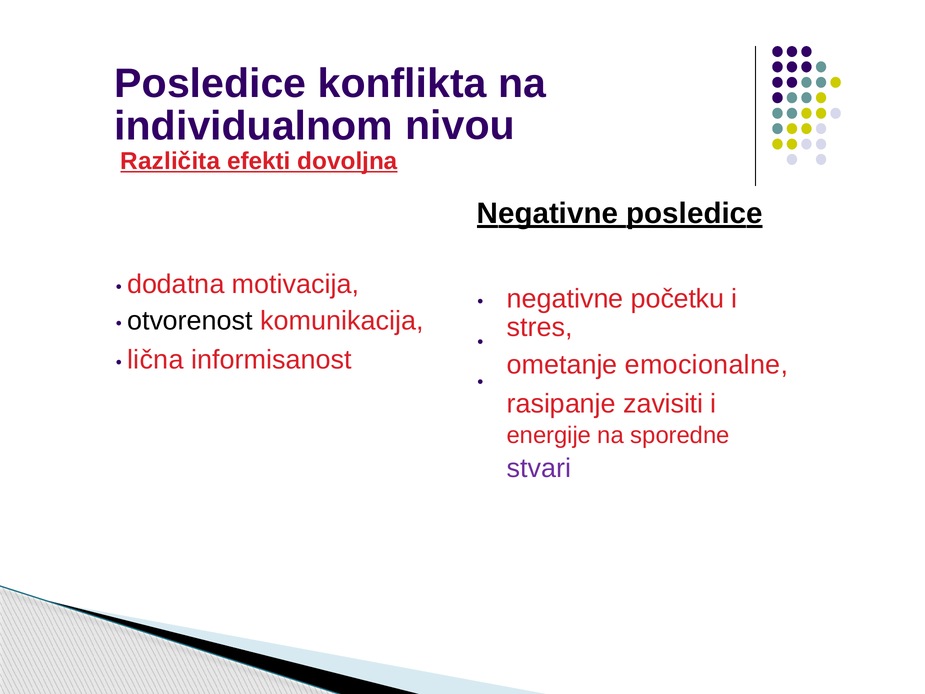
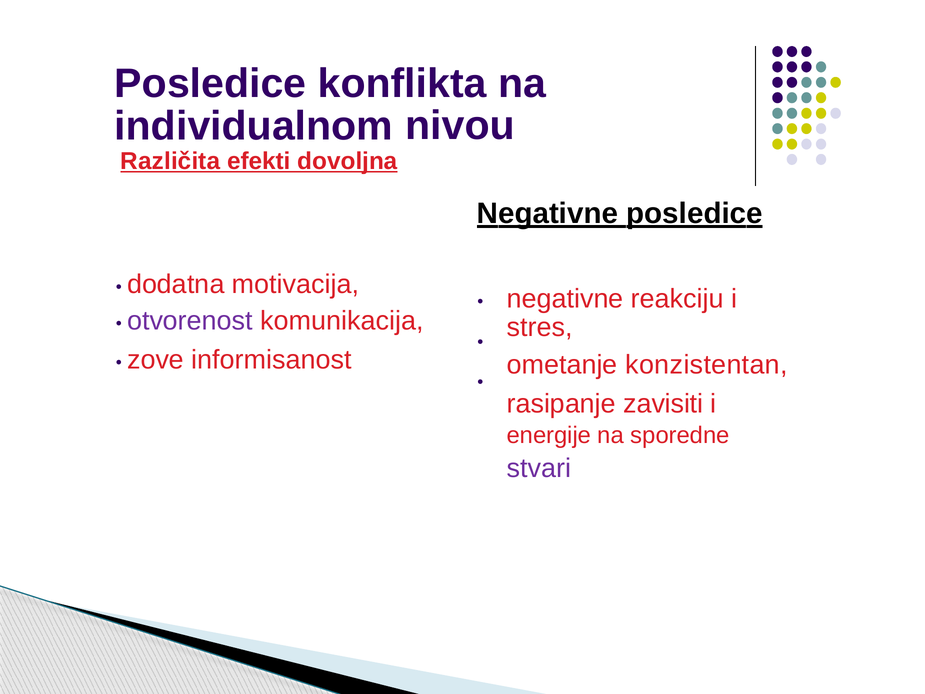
početku: početku -> reakciju
otvorenost colour: black -> purple
emocionalne: emocionalne -> konzistentan
lična: lična -> zove
